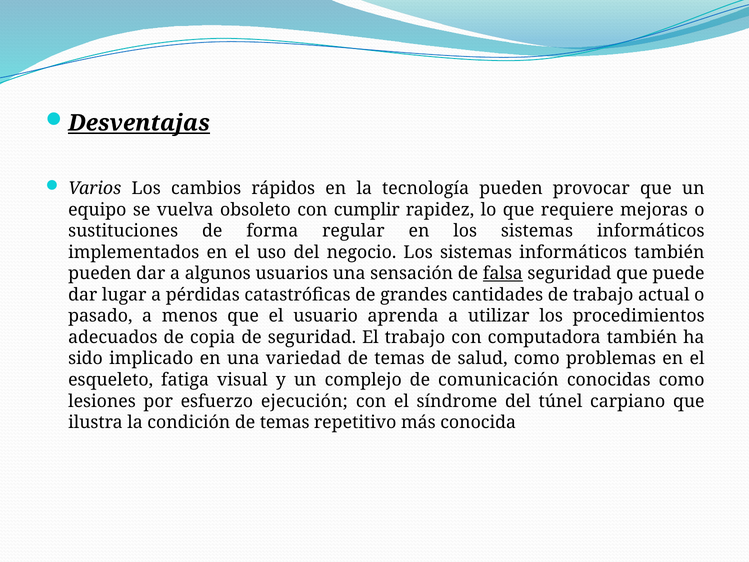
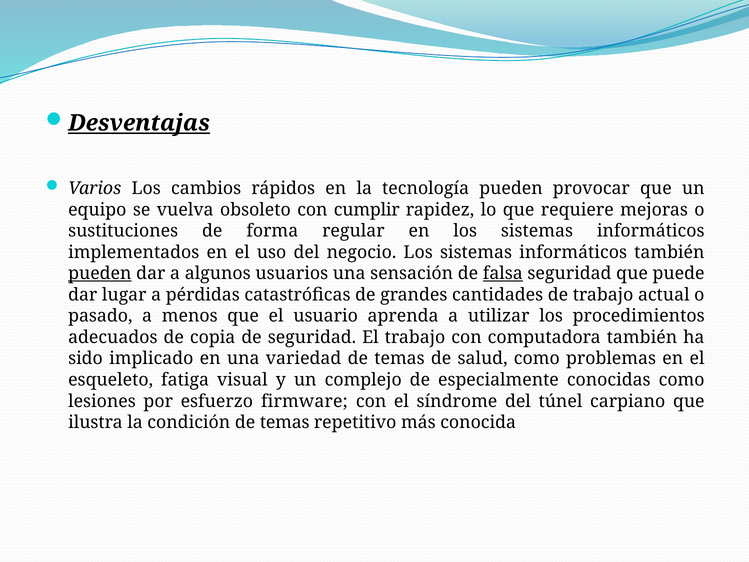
pueden at (100, 273) underline: none -> present
comunicación: comunicación -> especialmente
ejecución: ejecución -> firmware
